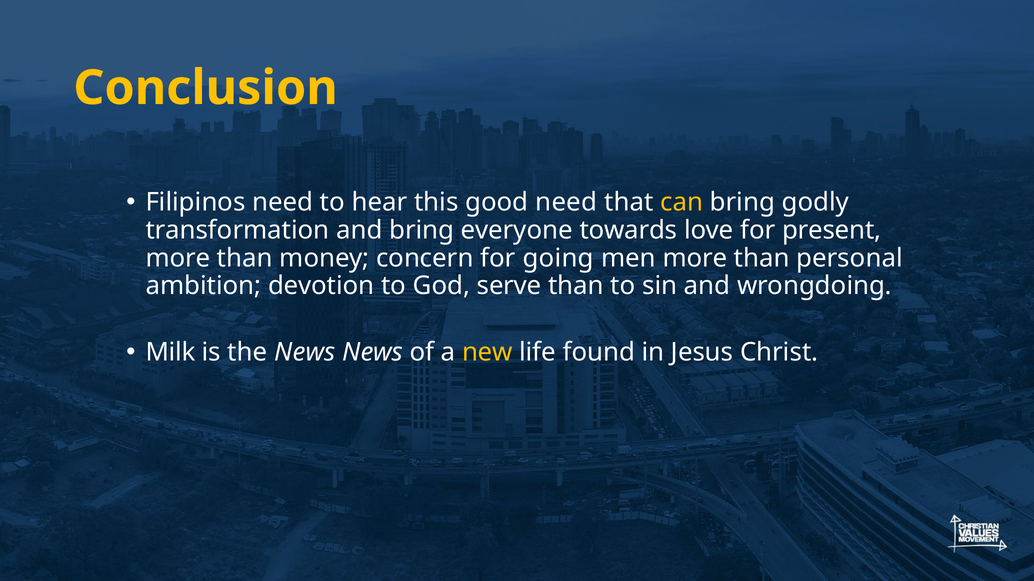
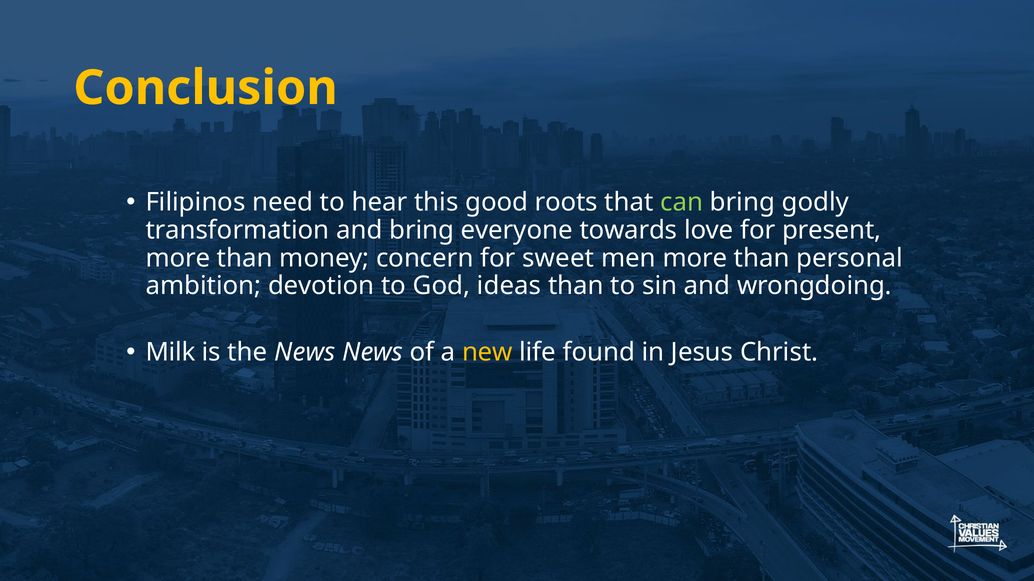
good need: need -> roots
can colour: yellow -> light green
going: going -> sweet
serve: serve -> ideas
